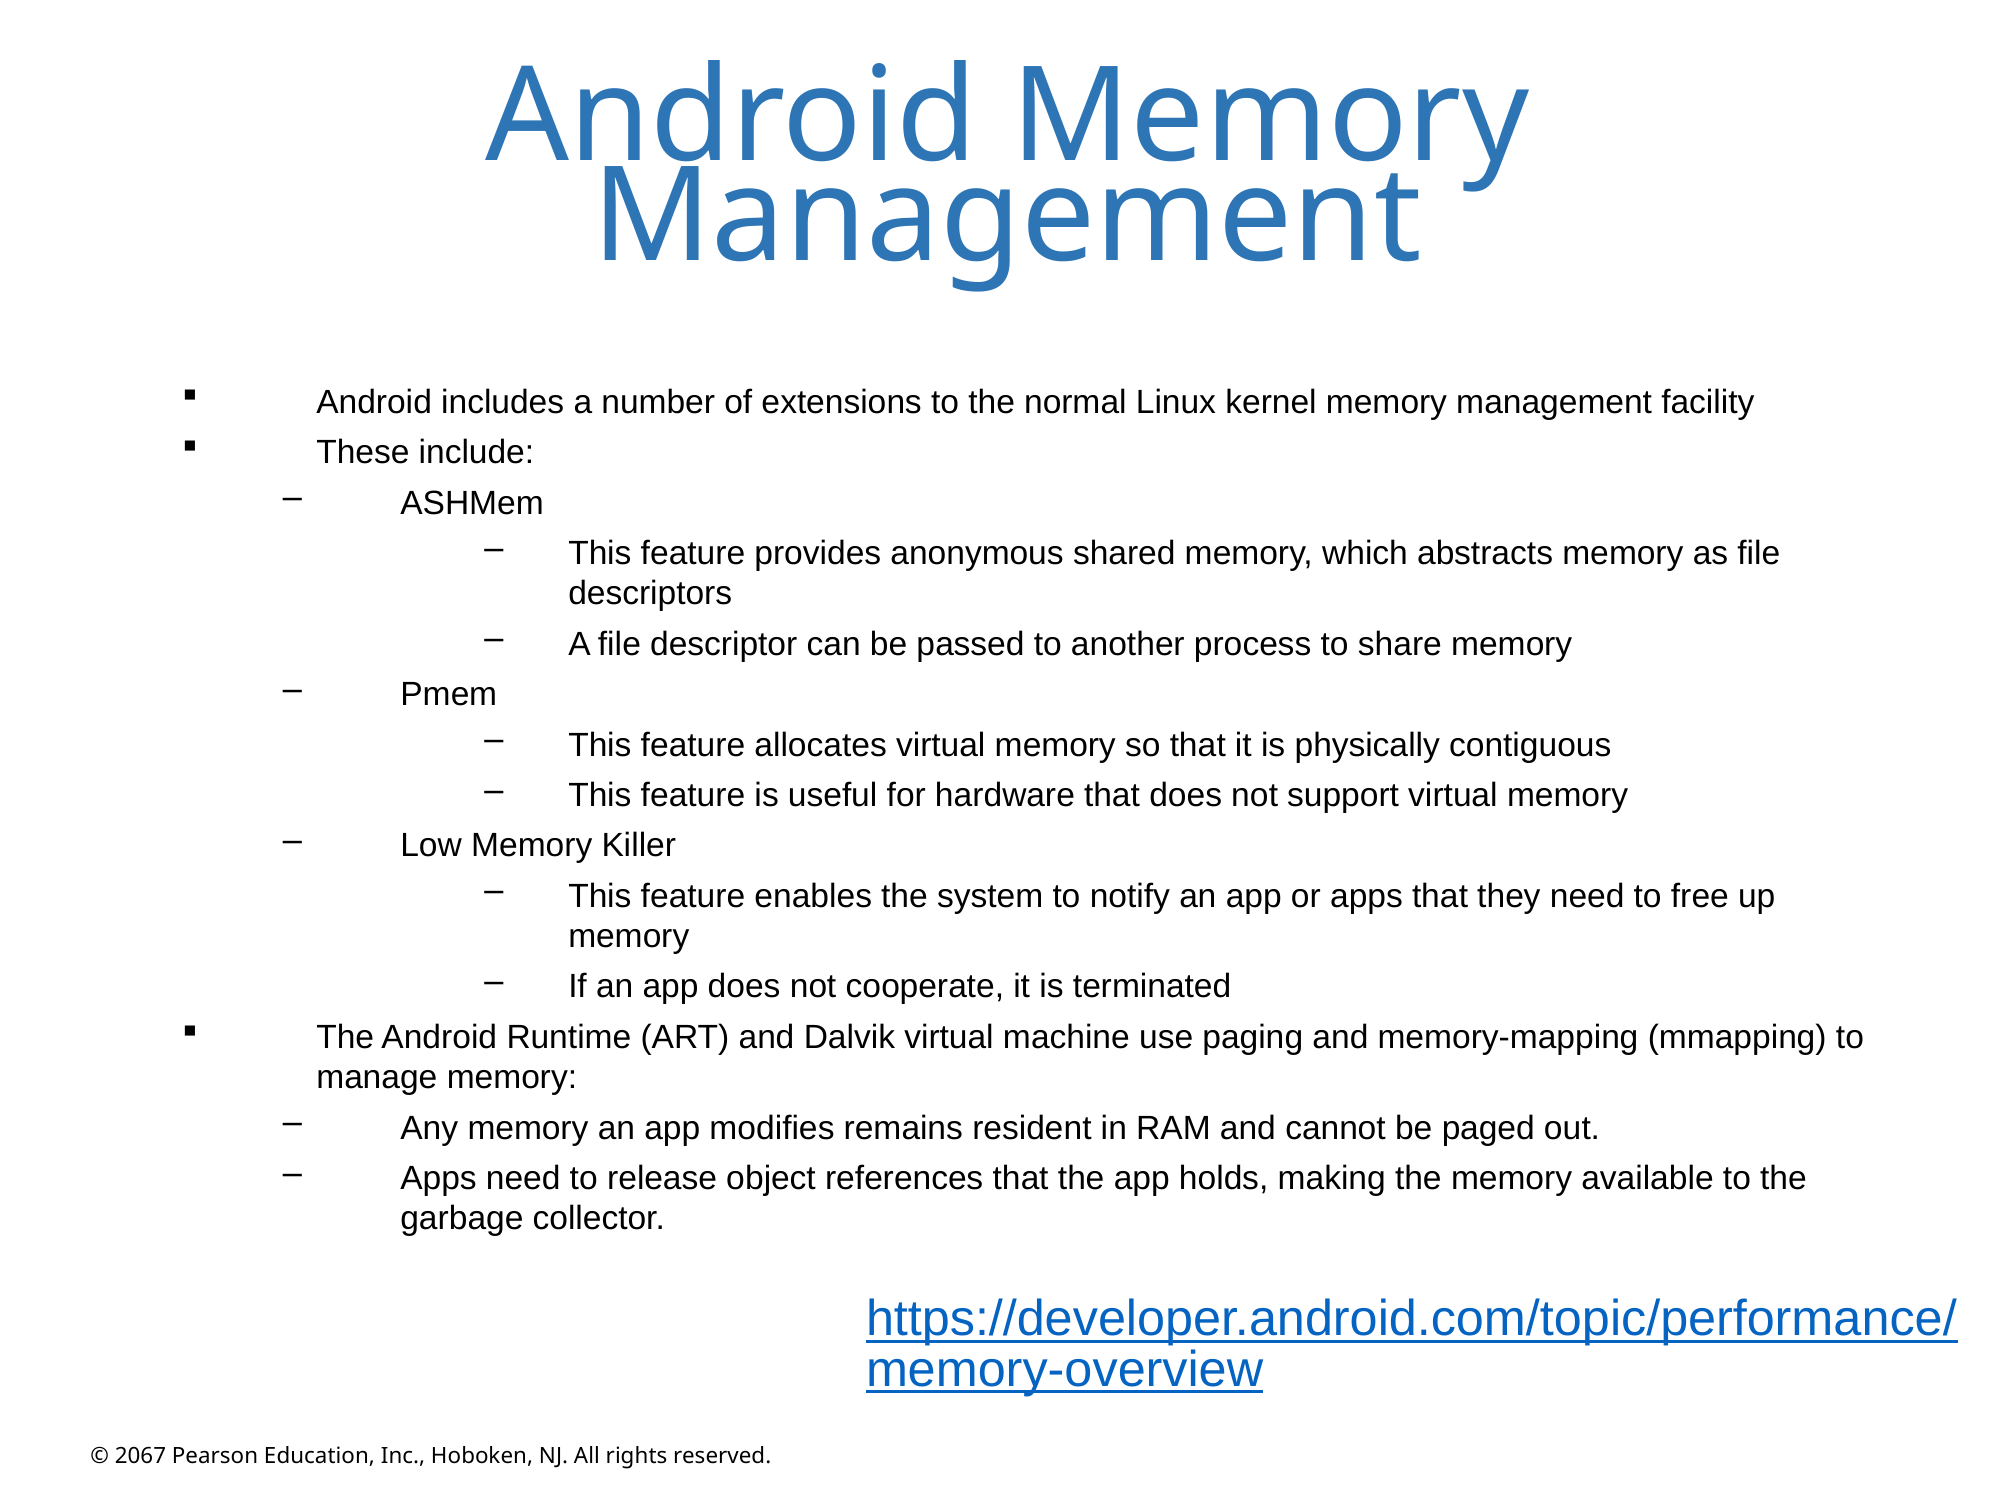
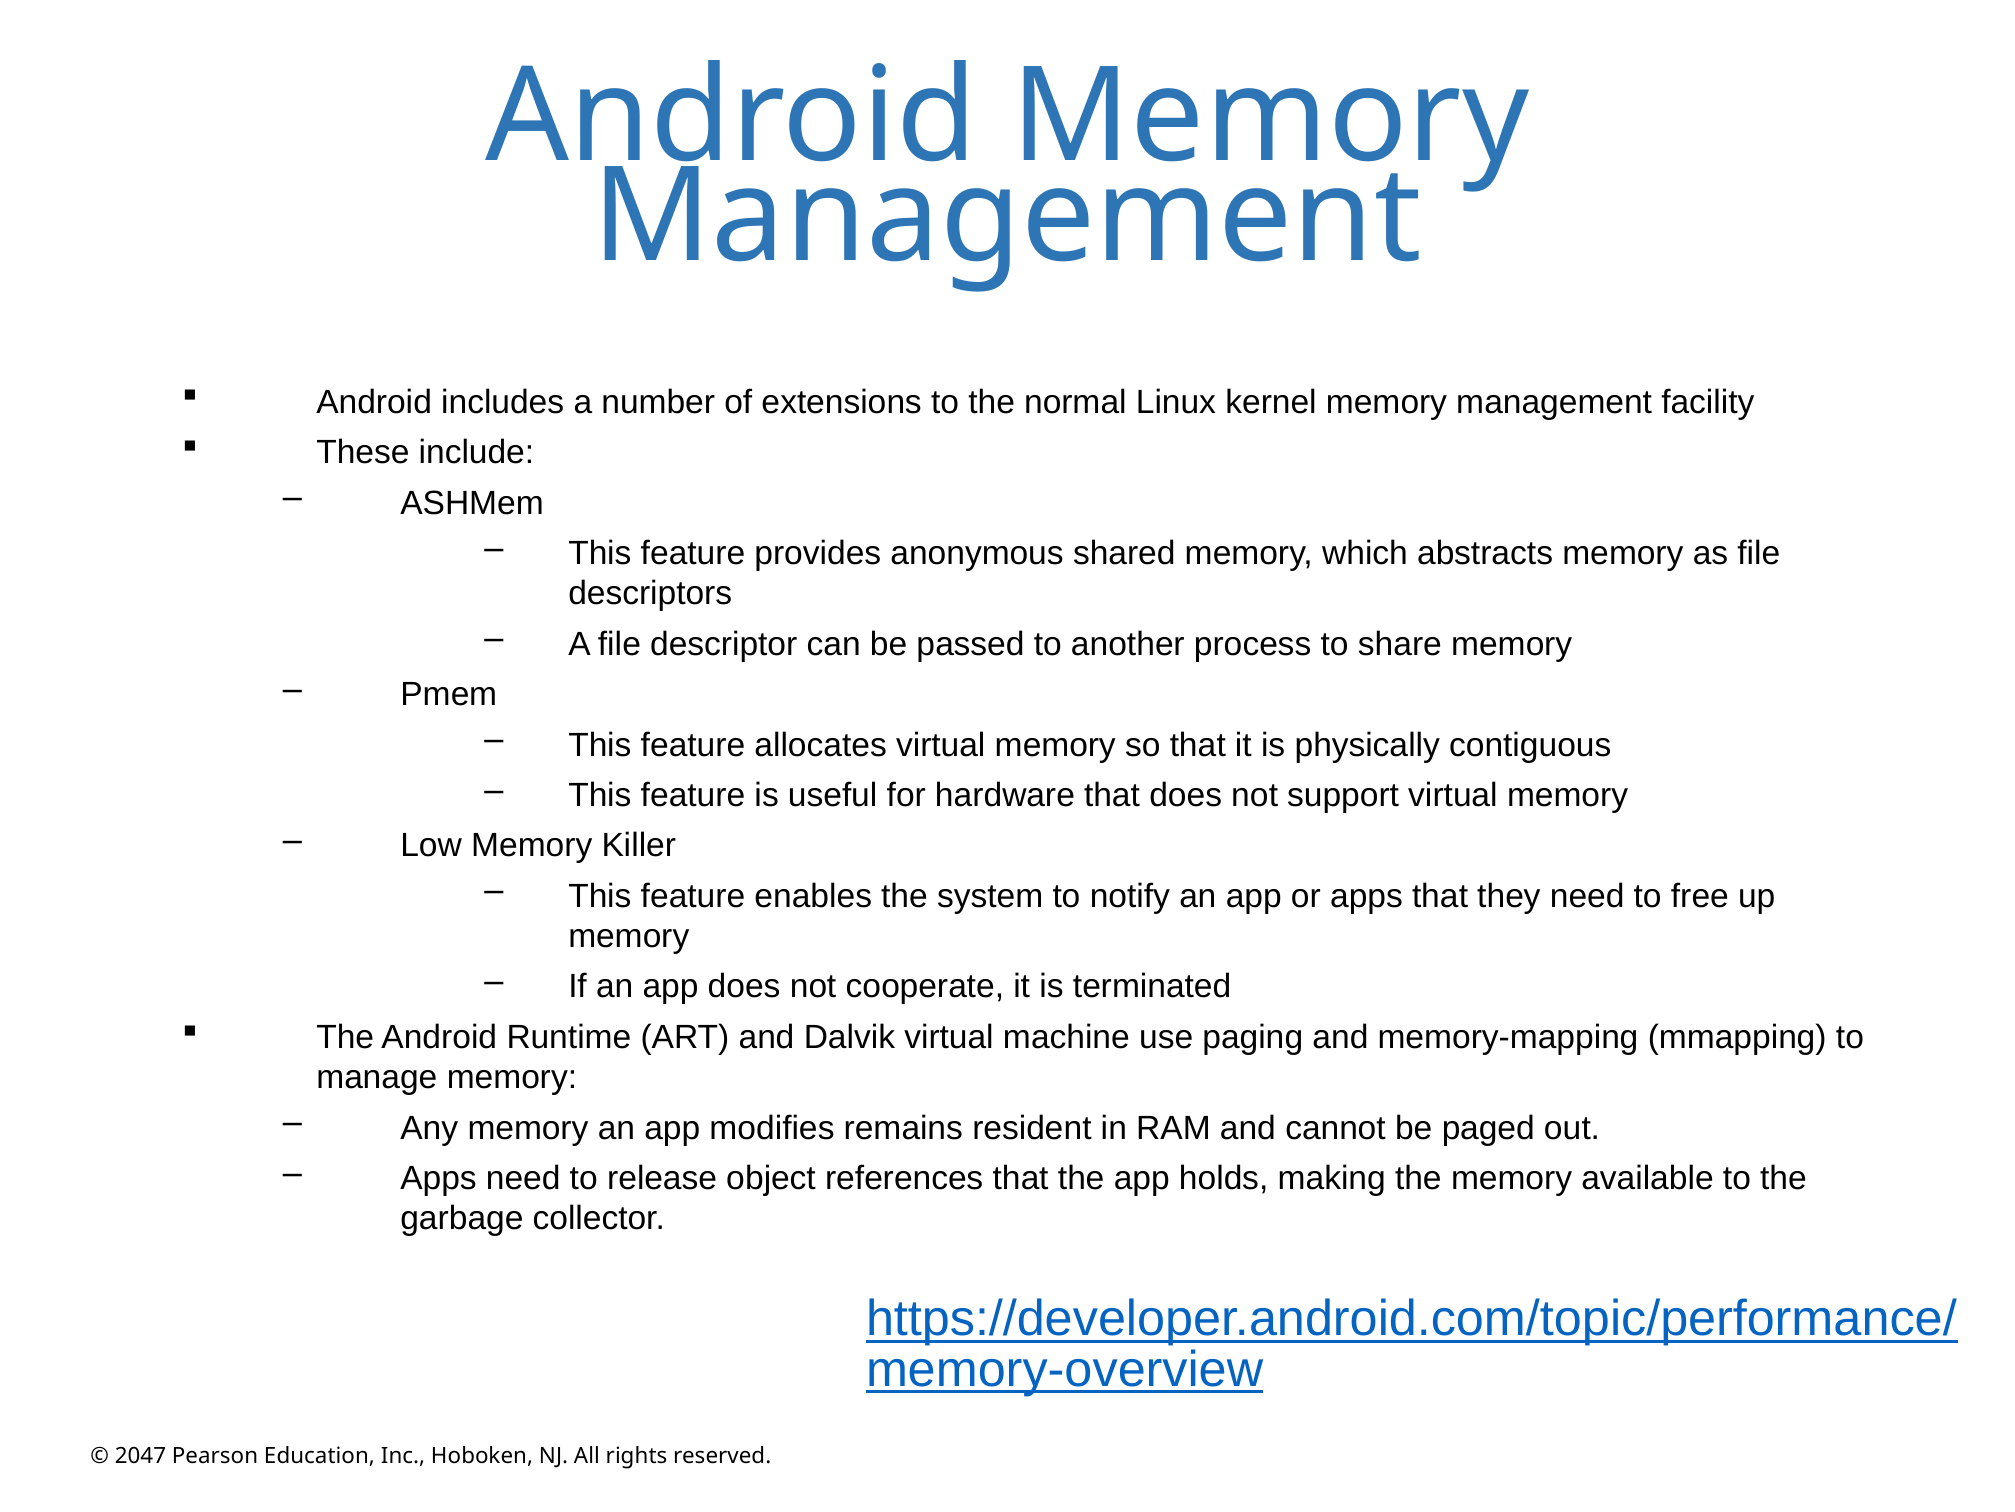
2067: 2067 -> 2047
